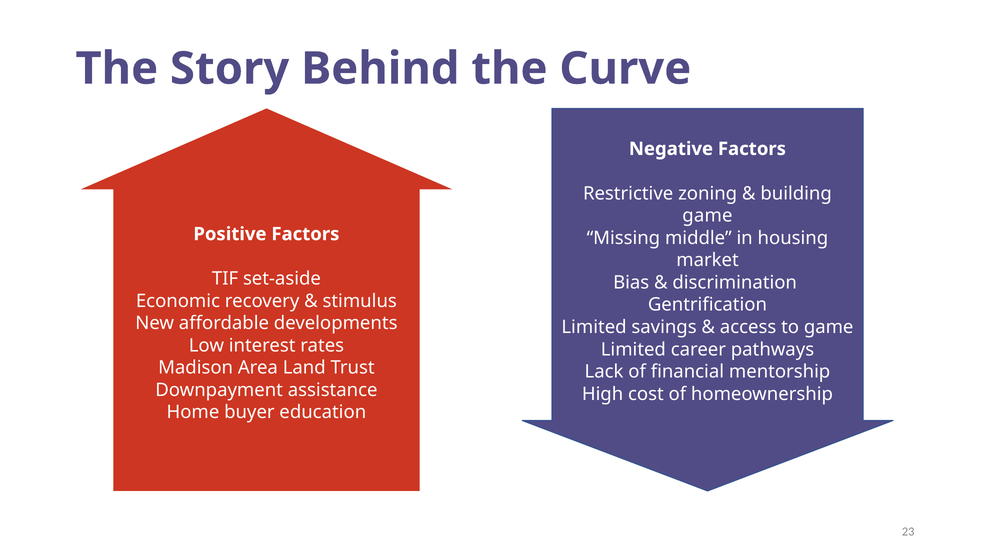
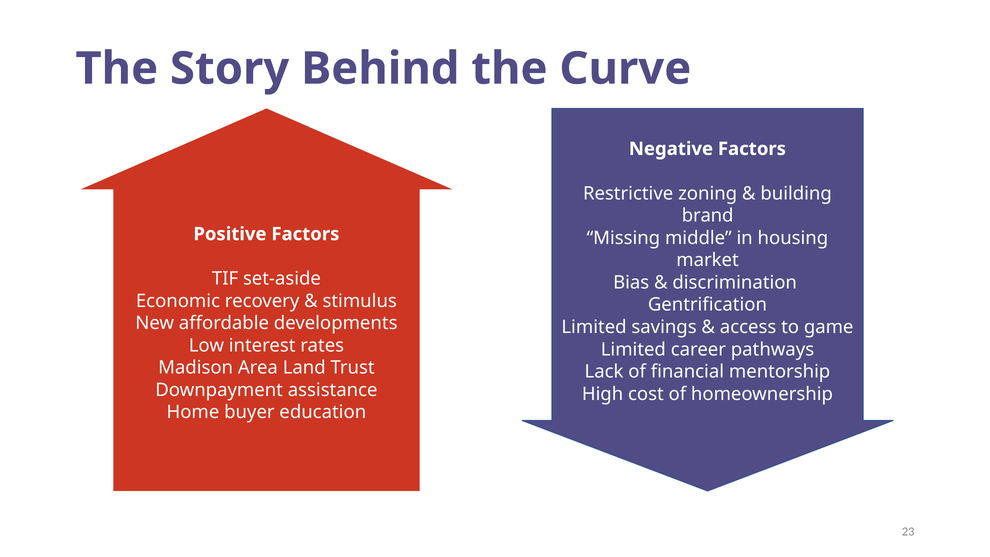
game at (707, 216): game -> brand
